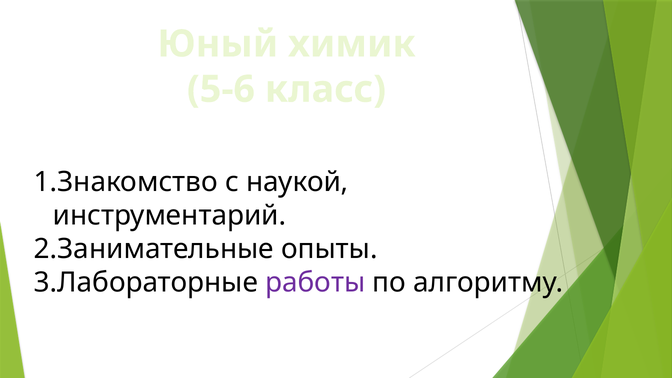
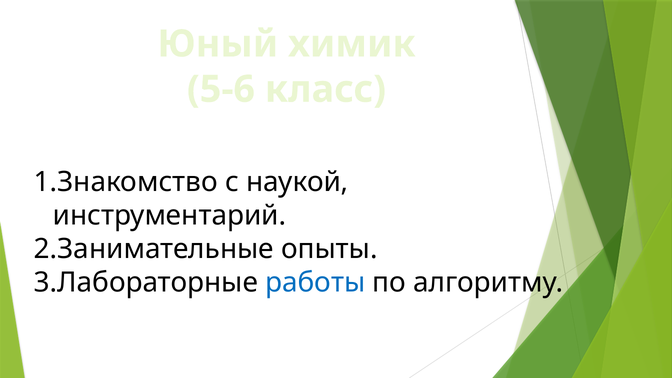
работы colour: purple -> blue
